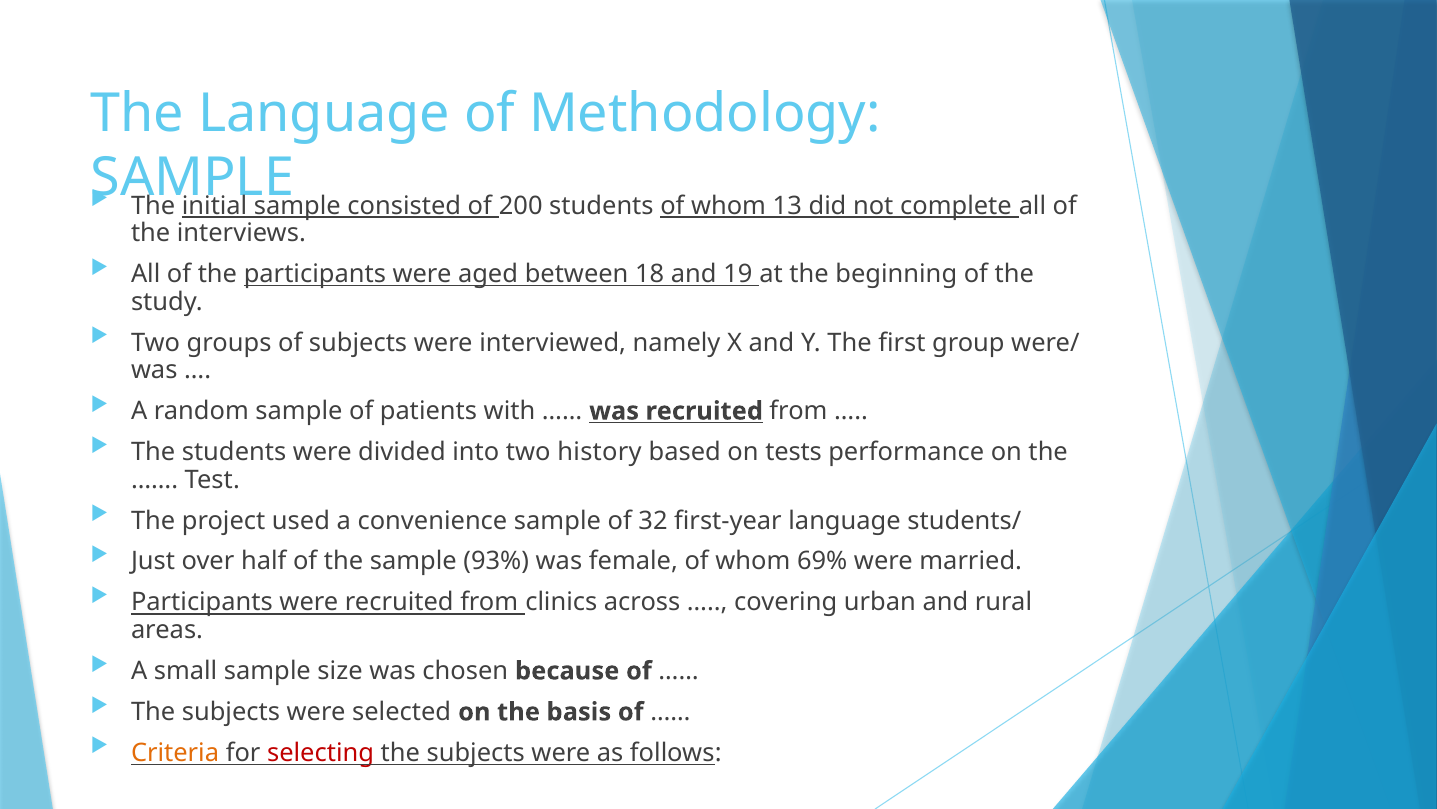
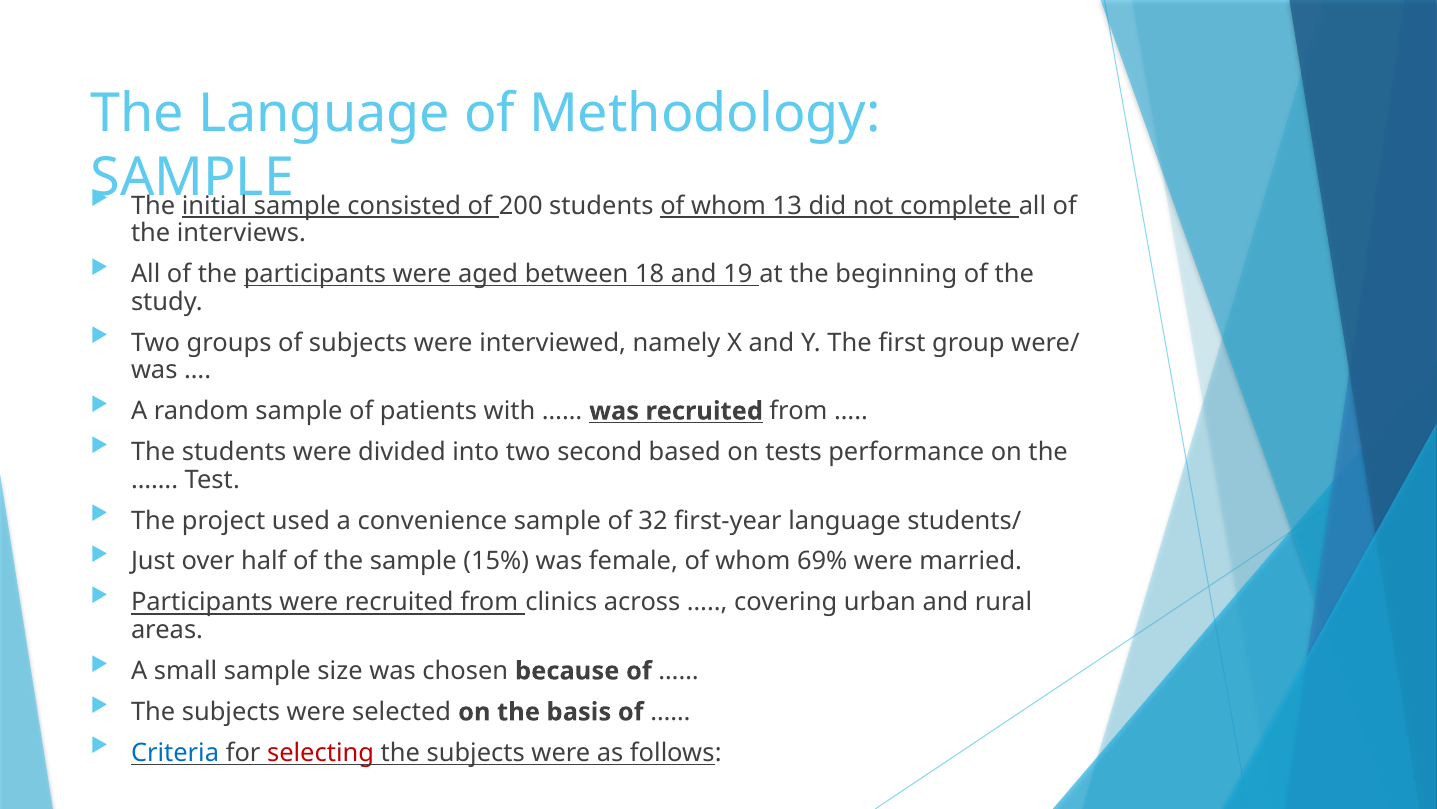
history: history -> second
93%: 93% -> 15%
Criteria colour: orange -> blue
